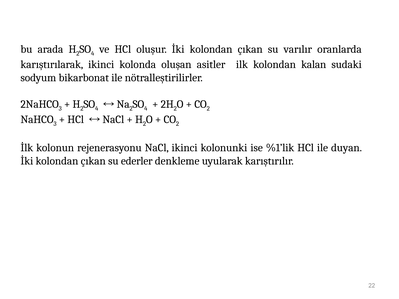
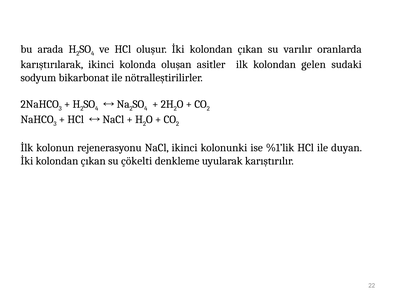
kalan: kalan -> gelen
ederler: ederler -> çökelti
